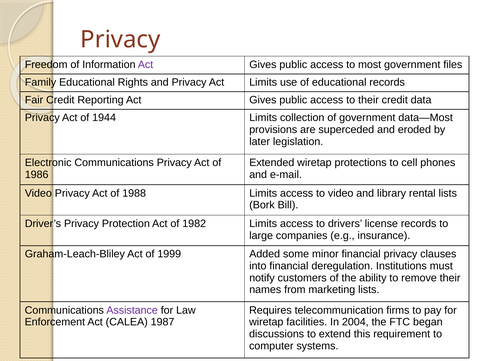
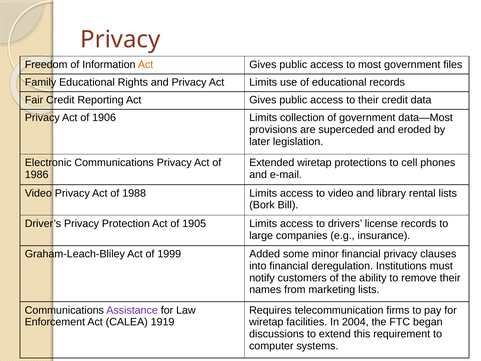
Act at (146, 65) colour: purple -> orange
1944: 1944 -> 1906
1982: 1982 -> 1905
1987: 1987 -> 1919
